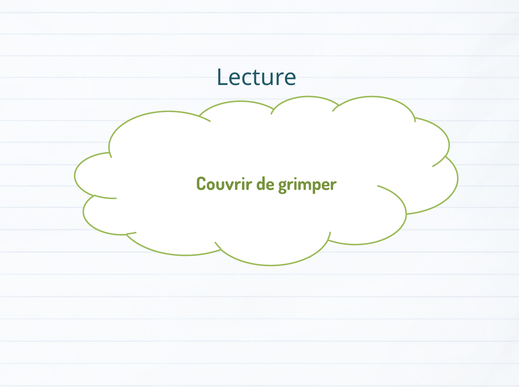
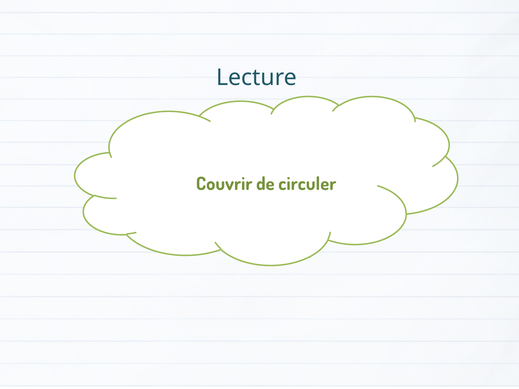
grimper: grimper -> circuler
